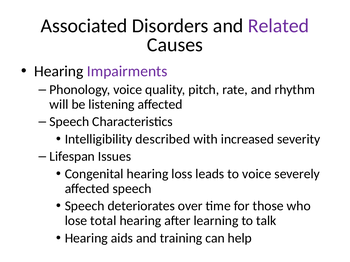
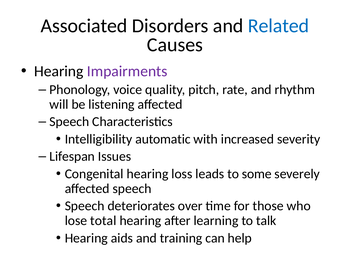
Related colour: purple -> blue
described: described -> automatic
to voice: voice -> some
